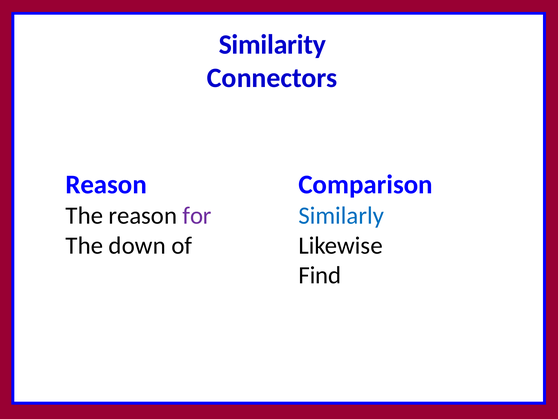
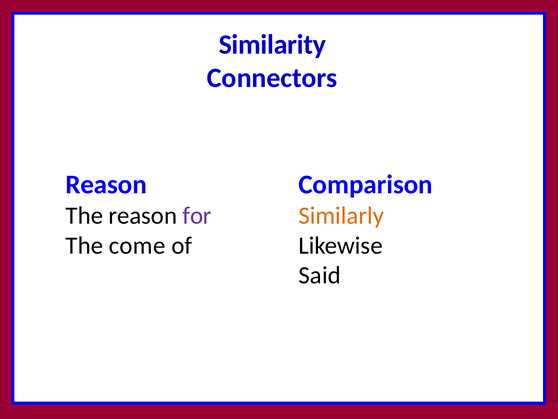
Similarly colour: blue -> orange
down: down -> come
Find: Find -> Said
